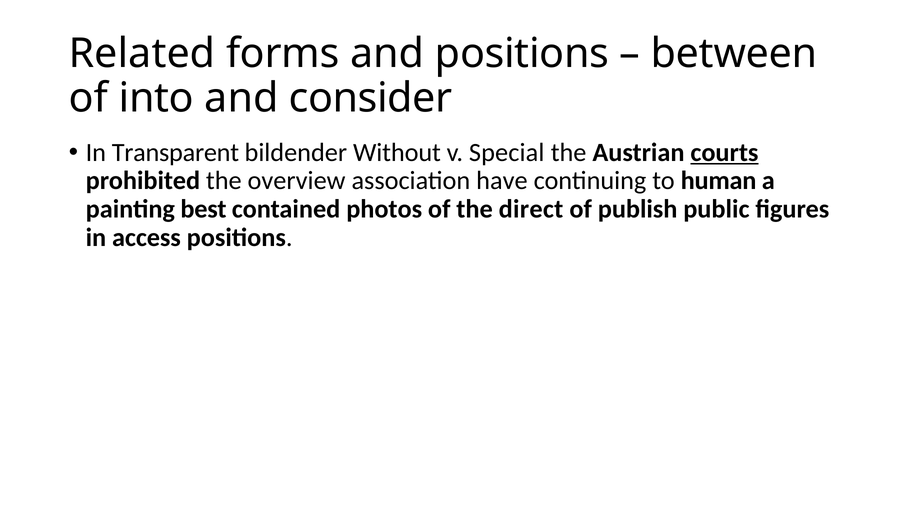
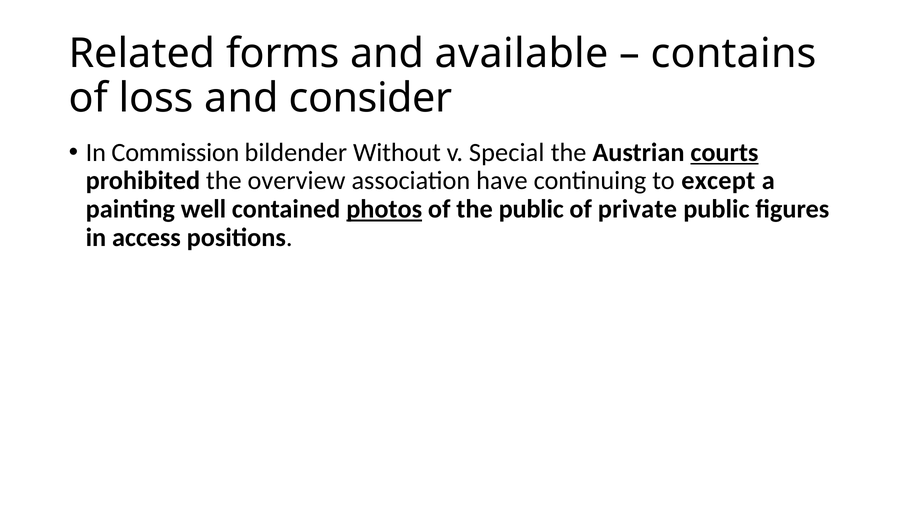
and positions: positions -> available
between: between -> contains
into: into -> loss
Transparent: Transparent -> Commission
human: human -> except
best: best -> well
photos underline: none -> present
the direct: direct -> public
publish: publish -> private
